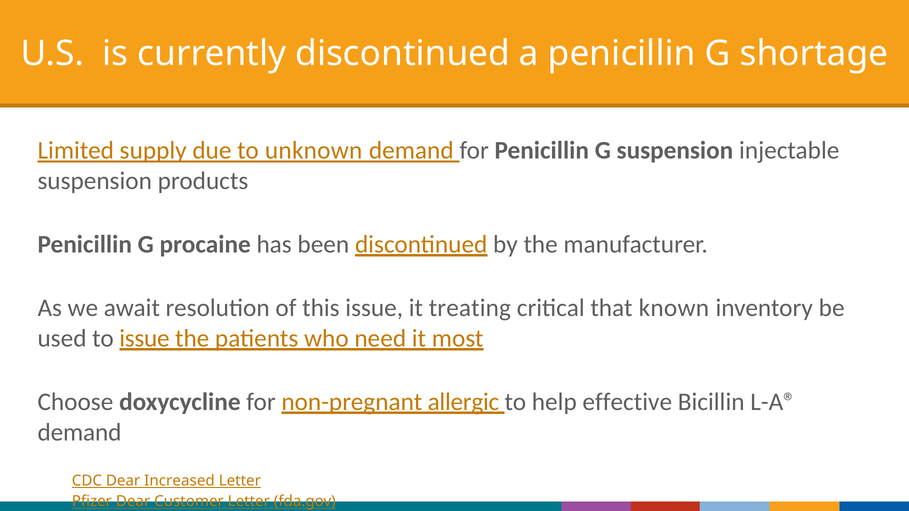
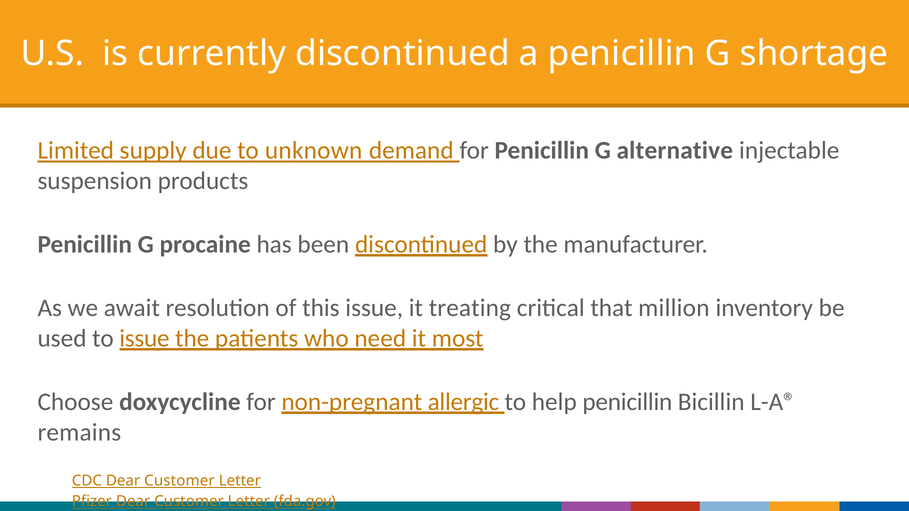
G suspension: suspension -> alternative
known: known -> million
help effective: effective -> penicillin
demand at (79, 433): demand -> remains
CDC Dear Increased: Increased -> Customer
